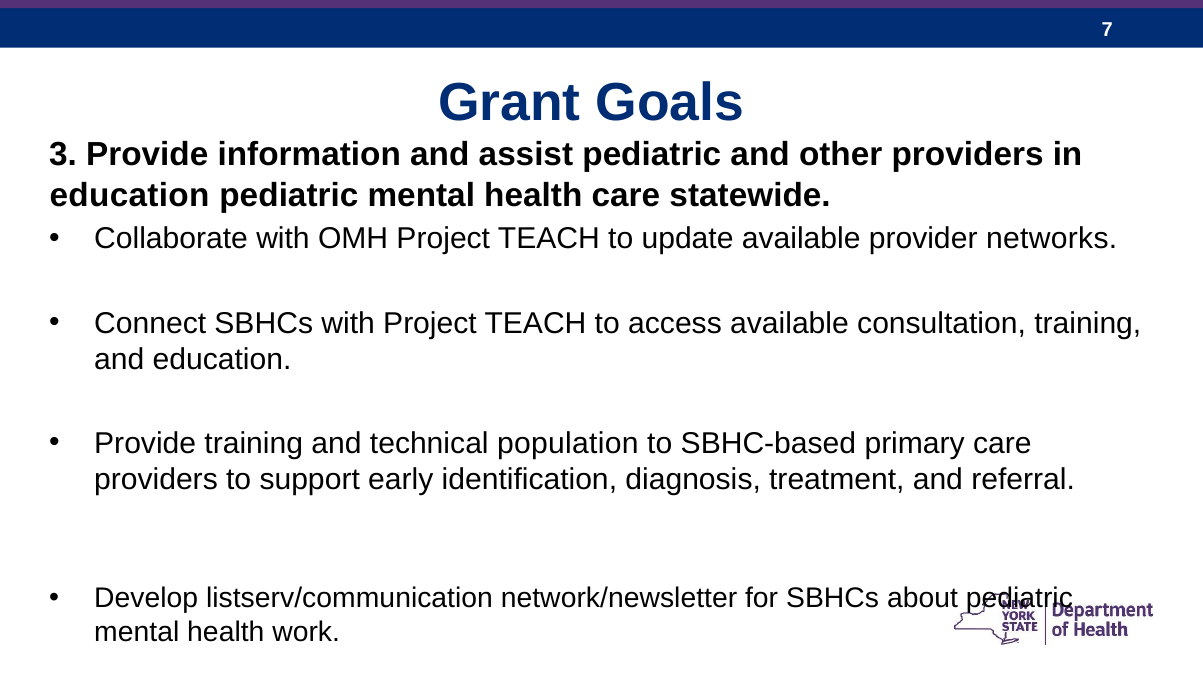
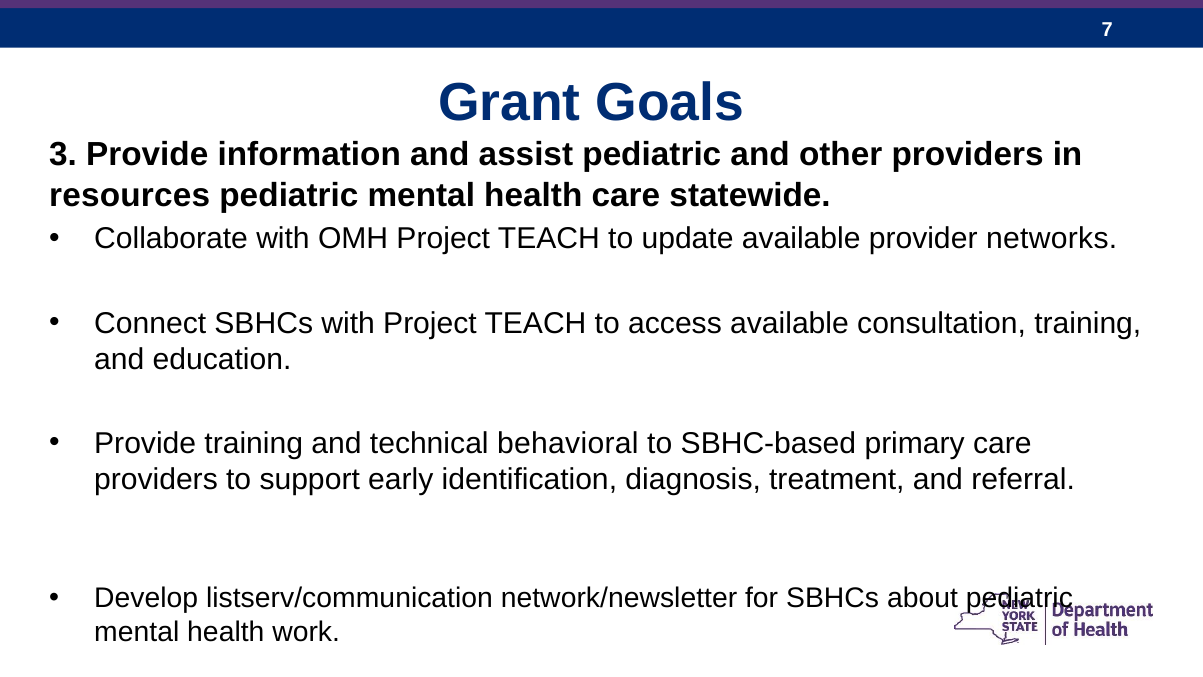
education at (130, 195): education -> resources
population: population -> behavioral
